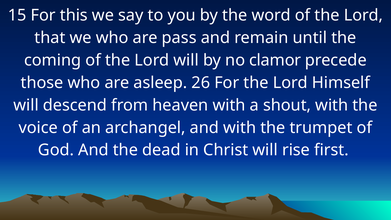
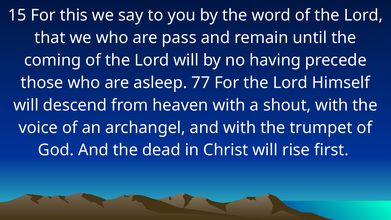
clamor: clamor -> having
26: 26 -> 77
